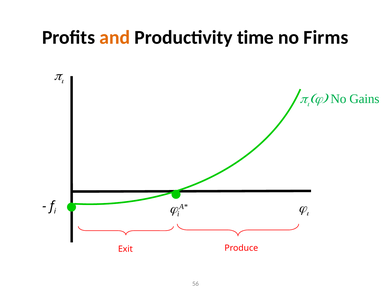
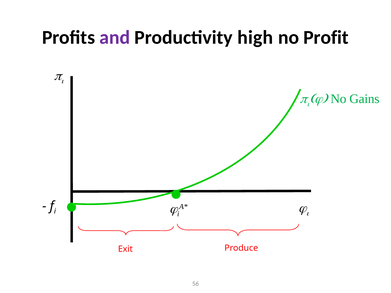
and colour: orange -> purple
time: time -> high
Firms: Firms -> Profit
